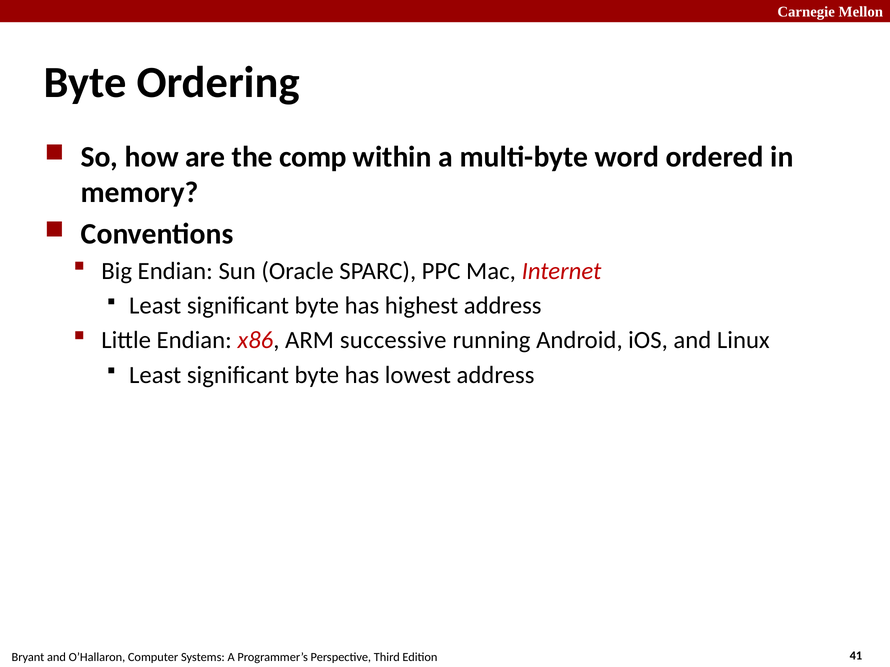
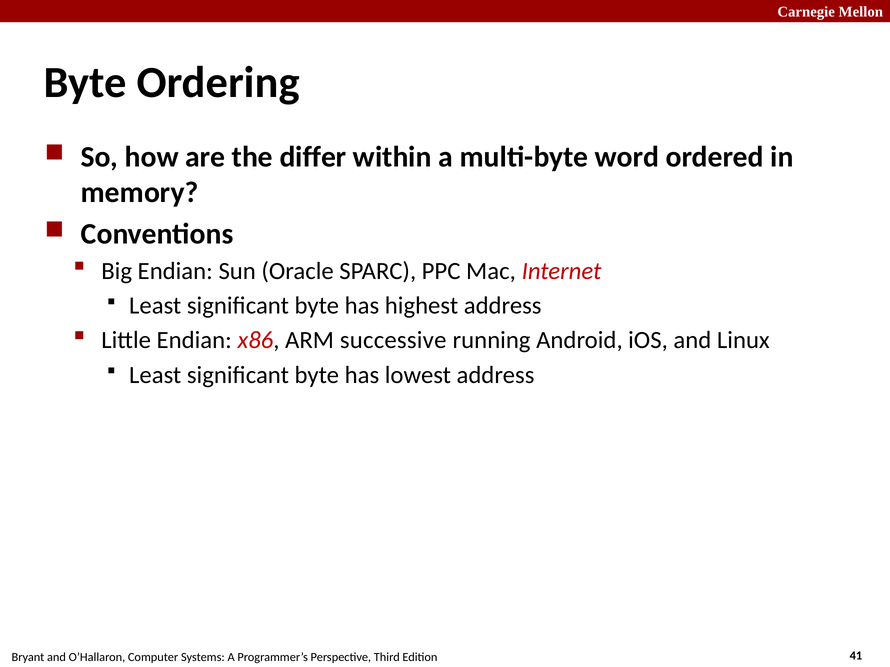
comp: comp -> differ
